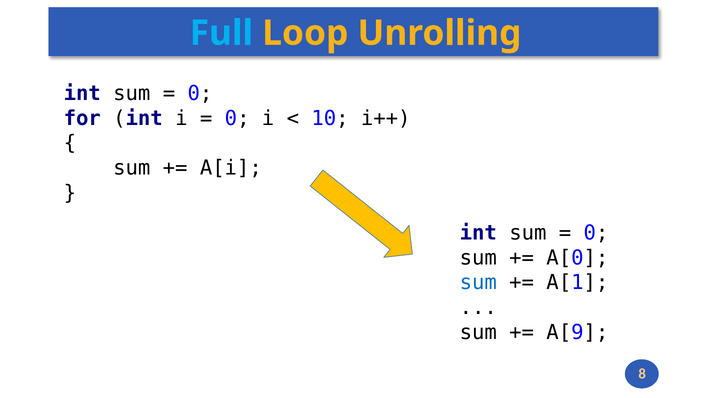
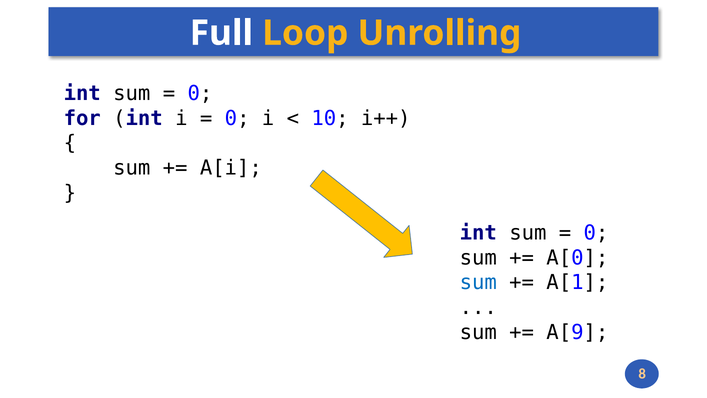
Full colour: light blue -> white
